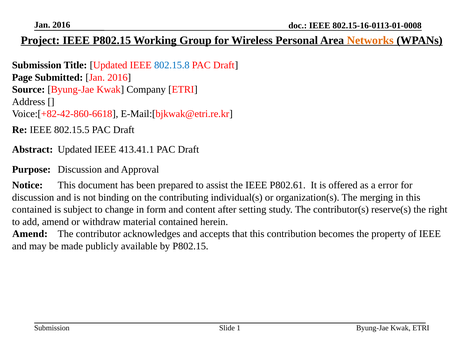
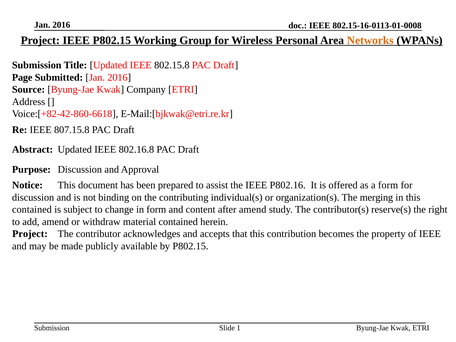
802.15.8 colour: blue -> black
802.15.5: 802.15.5 -> 807.15.8
413.41.1: 413.41.1 -> 802.16.8
P802.61: P802.61 -> P802.16
a error: error -> form
after setting: setting -> amend
Amend at (30, 234): Amend -> Project
